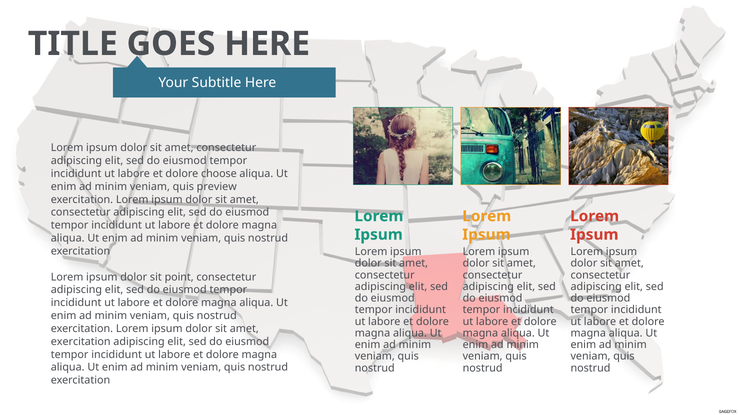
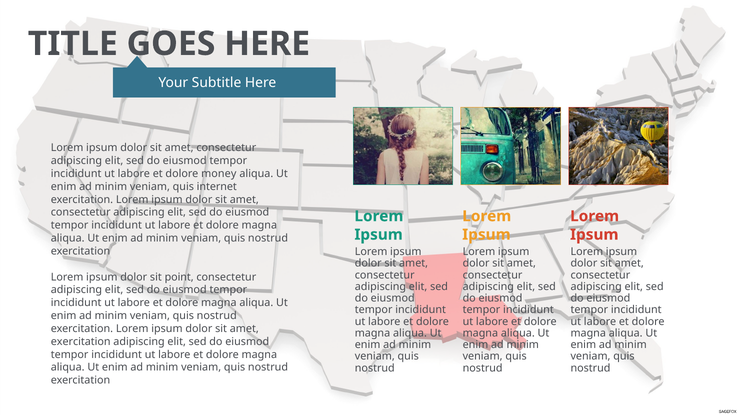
choose: choose -> money
preview: preview -> internet
